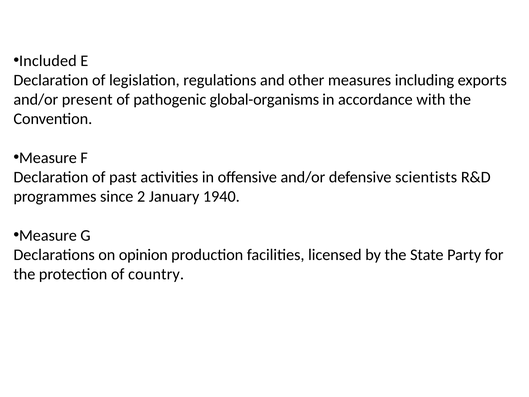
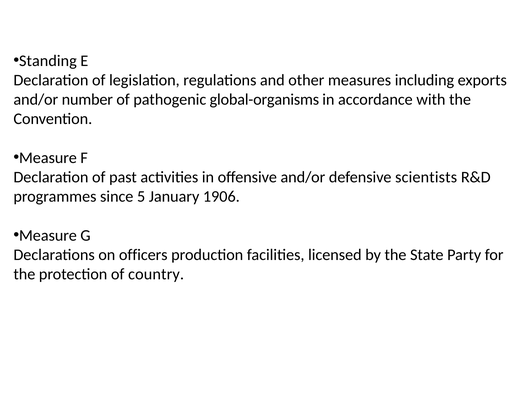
Included: Included -> Standing
present: present -> number
2: 2 -> 5
1940: 1940 -> 1906
opinion: opinion -> officers
